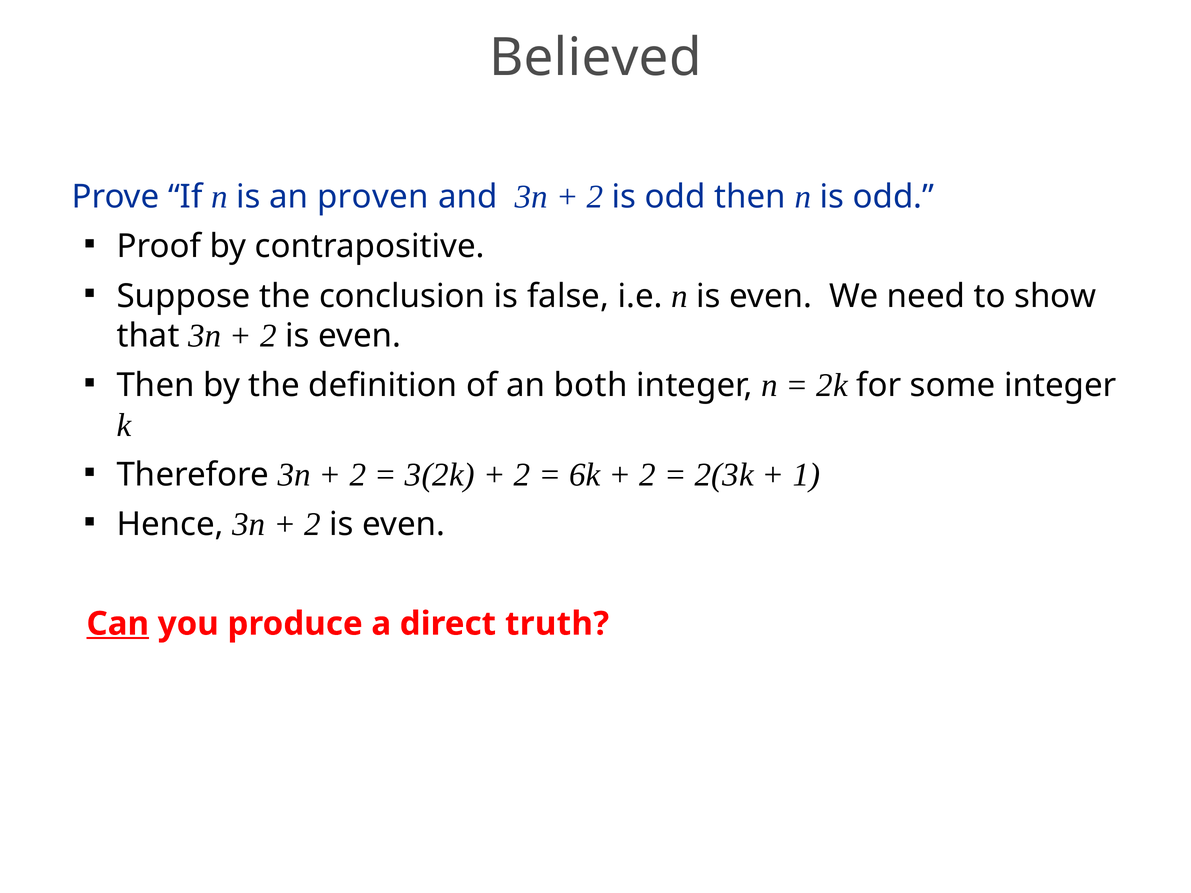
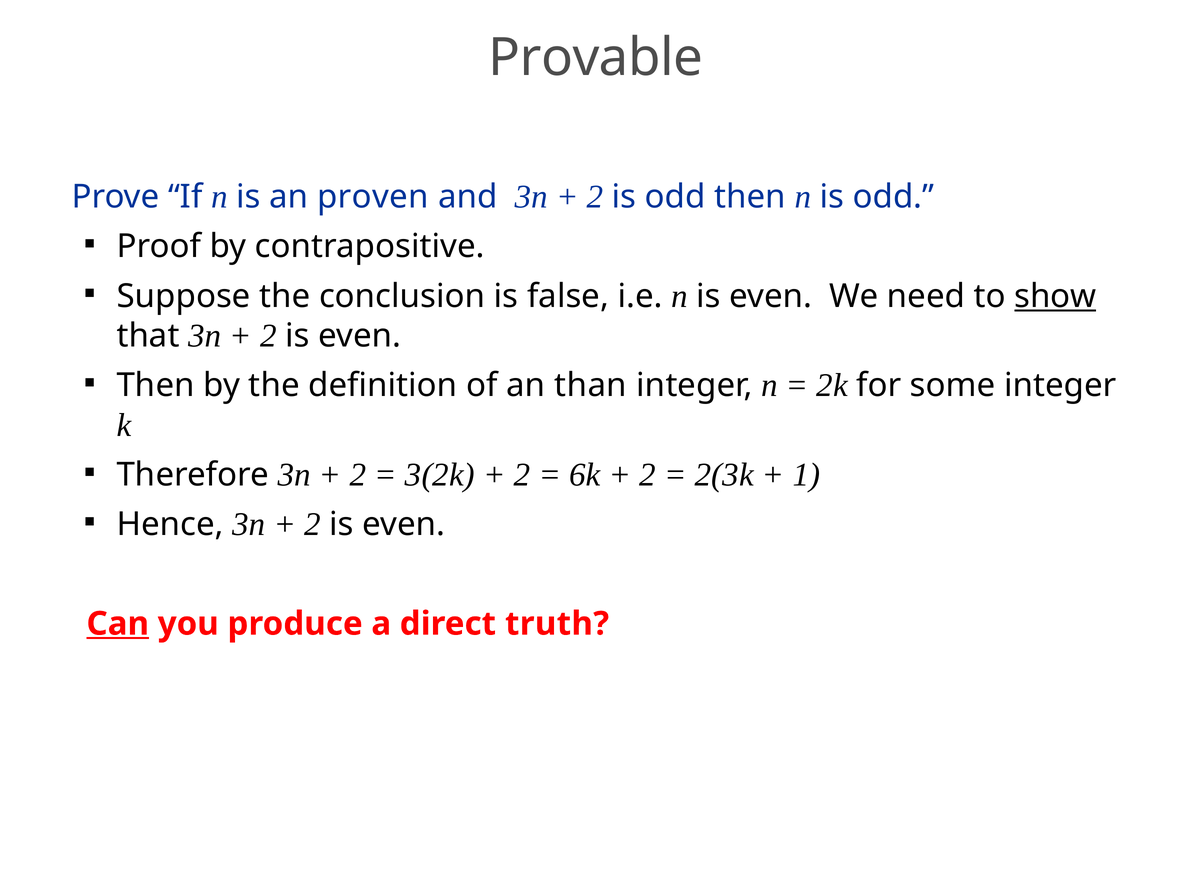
Believed: Believed -> Provable
show underline: none -> present
both: both -> than
